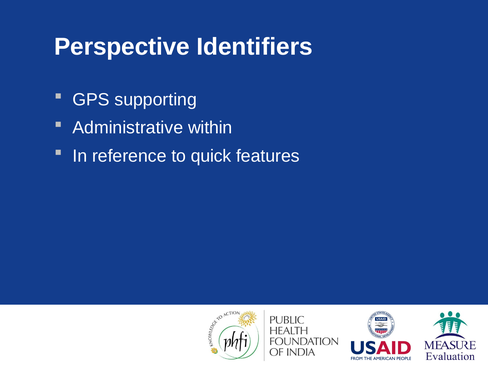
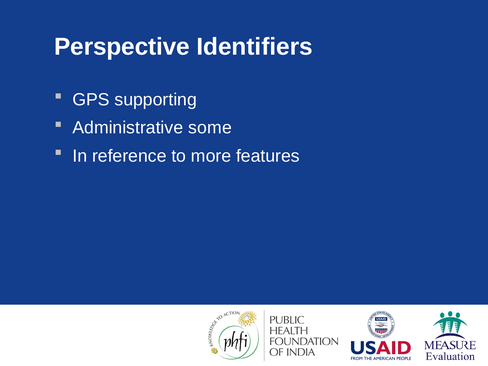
within: within -> some
quick: quick -> more
